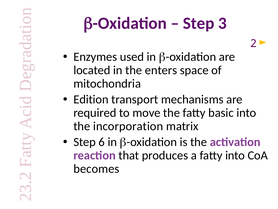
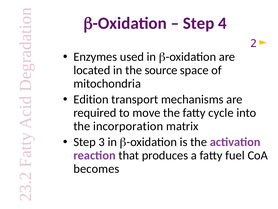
Step 3: 3 -> 4
enters: enters -> source
basic: basic -> cycle
Step 6: 6 -> 3
fatty into: into -> fuel
